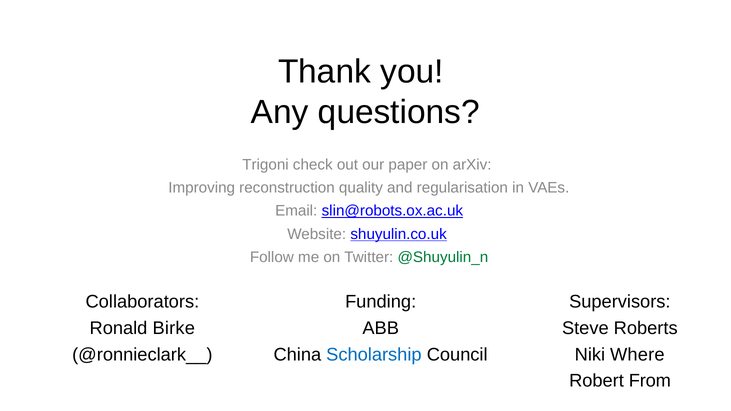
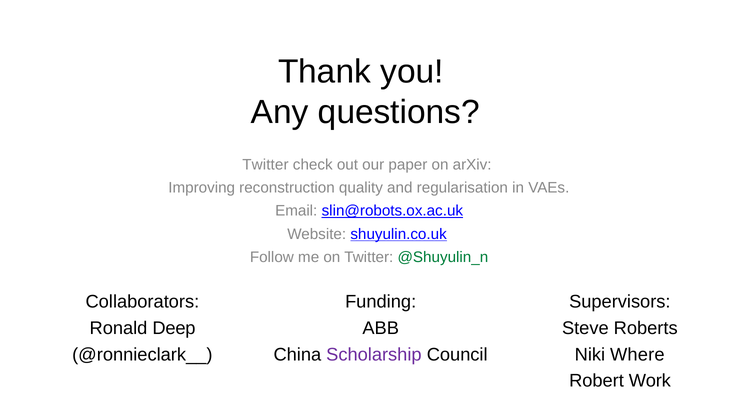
Trigoni at (265, 165): Trigoni -> Twitter
Birke: Birke -> Deep
Scholarship colour: blue -> purple
From: From -> Work
